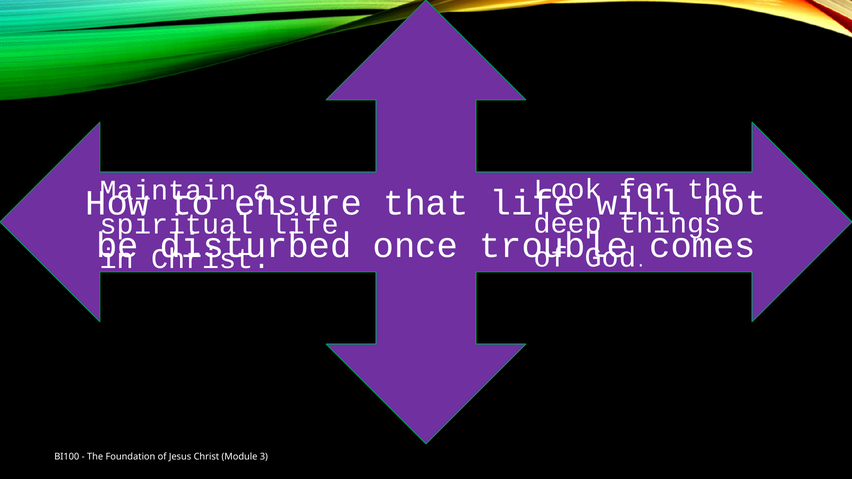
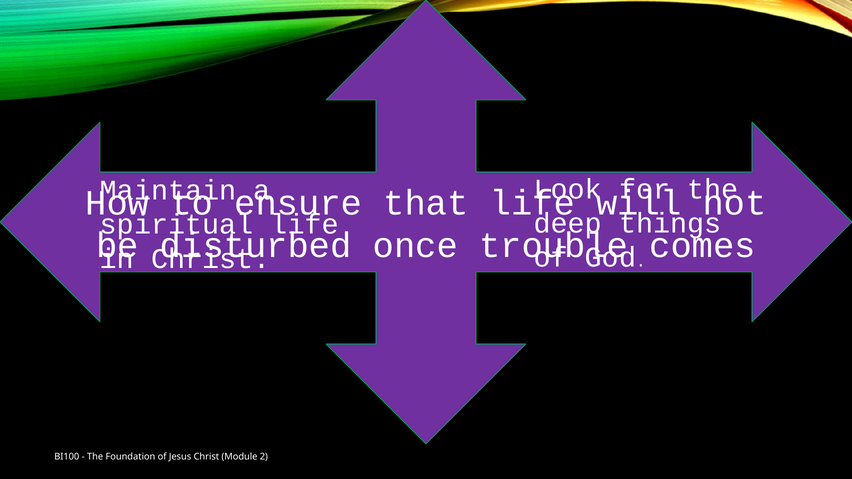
3: 3 -> 2
